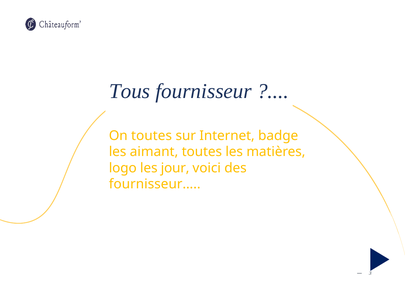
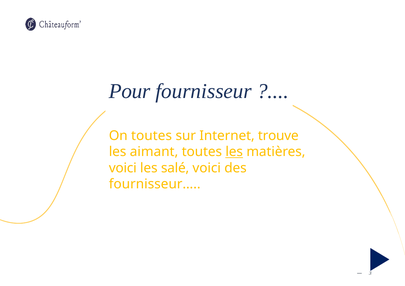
Tous: Tous -> Pour
badge: badge -> trouve
les at (234, 152) underline: none -> present
logo at (123, 168): logo -> voici
jour: jour -> salé
